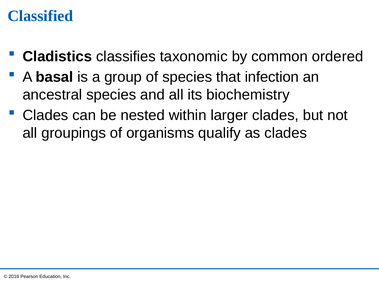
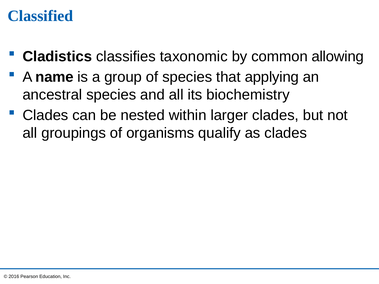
ordered: ordered -> allowing
basal: basal -> name
infection: infection -> applying
